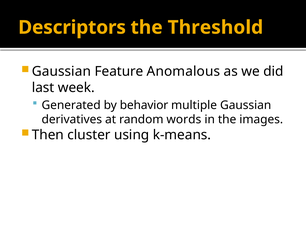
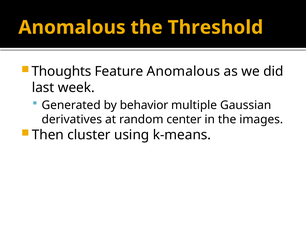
Descriptors at (72, 27): Descriptors -> Anomalous
Gaussian at (61, 72): Gaussian -> Thoughts
words: words -> center
